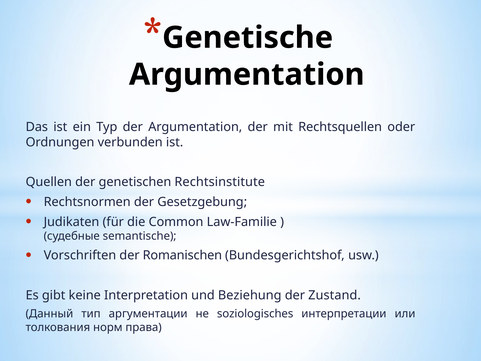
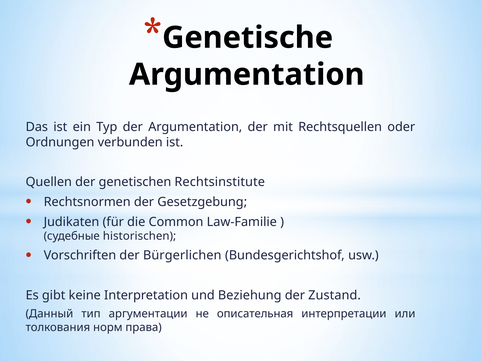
semantische: semantische -> historischen
Romanischen: Romanischen -> Bürgerlichen
soziologisches: soziologisches -> описательная
